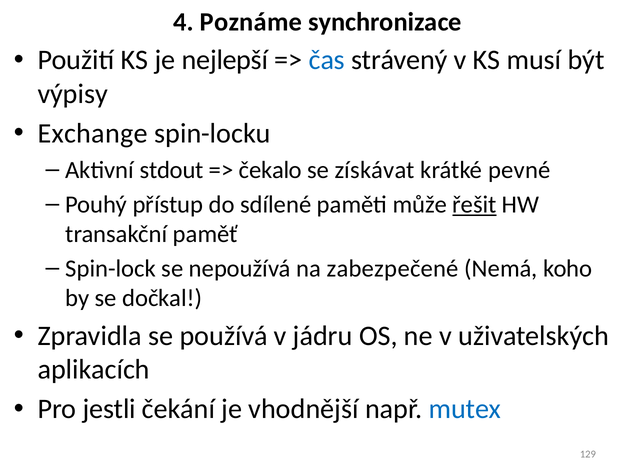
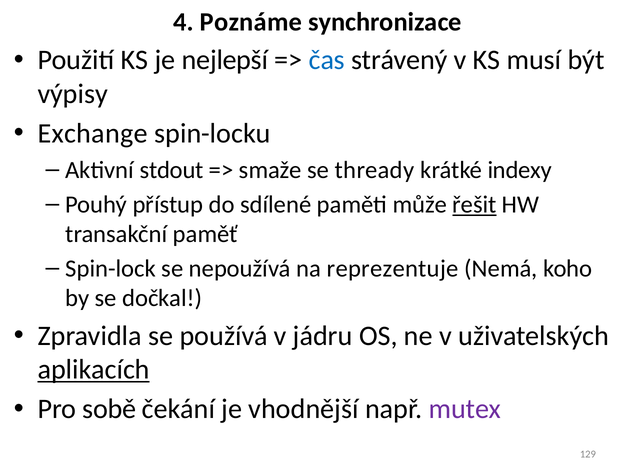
čekalo: čekalo -> smaže
získávat: získávat -> thready
pevné: pevné -> indexy
zabezpečené: zabezpečené -> reprezentuje
aplikacích underline: none -> present
jestli: jestli -> sobě
mutex colour: blue -> purple
